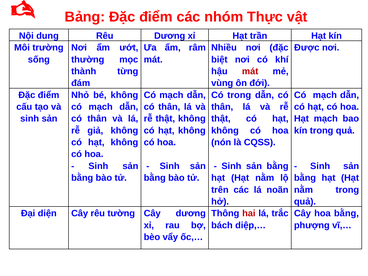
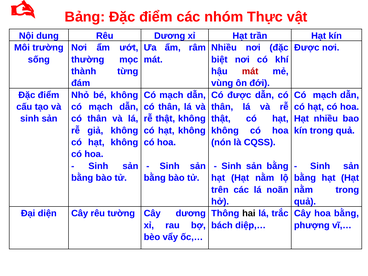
Có trong: trong -> được
Hạt mạch: mạch -> nhiều
hai colour: red -> black
